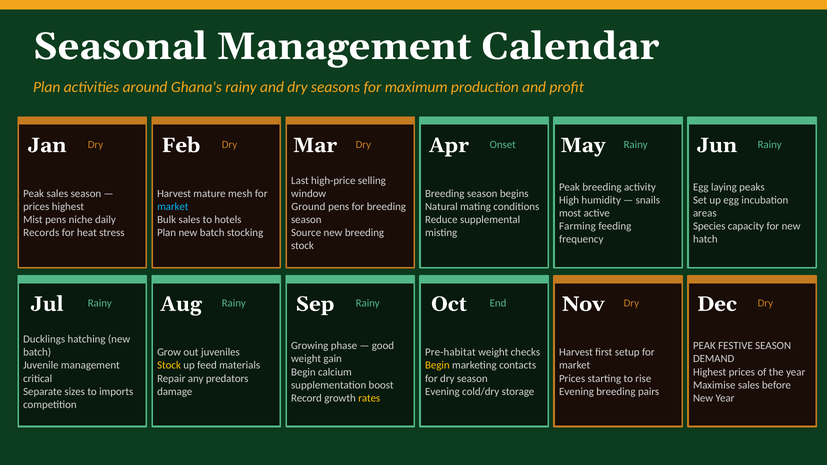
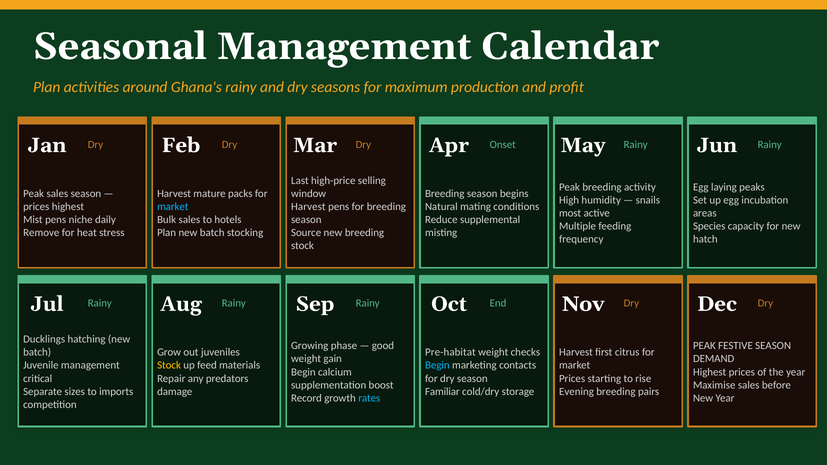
mesh: mesh -> packs
Ground at (308, 207): Ground -> Harvest
Farming: Farming -> Multiple
Records: Records -> Remove
setup: setup -> citrus
Begin at (437, 366) colour: yellow -> light blue
Evening at (442, 392): Evening -> Familiar
rates colour: yellow -> light blue
